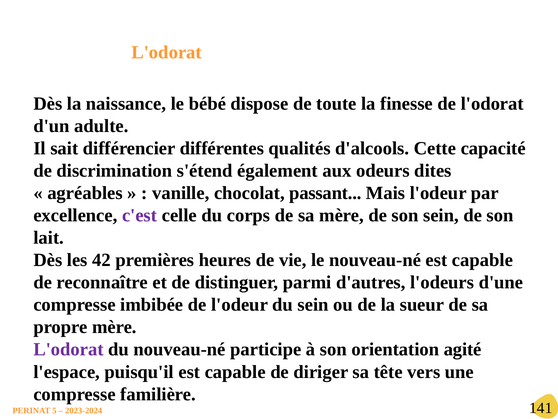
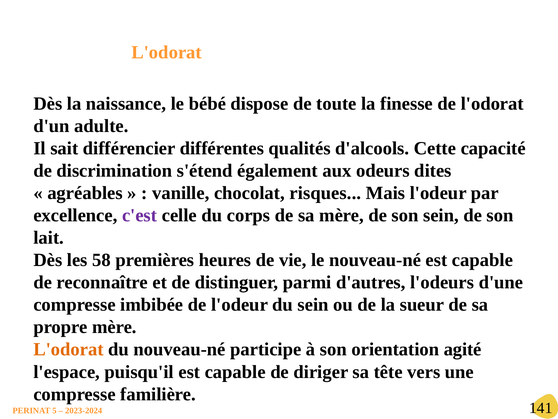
passant: passant -> risques
42: 42 -> 58
L'odorat at (68, 349) colour: purple -> orange
